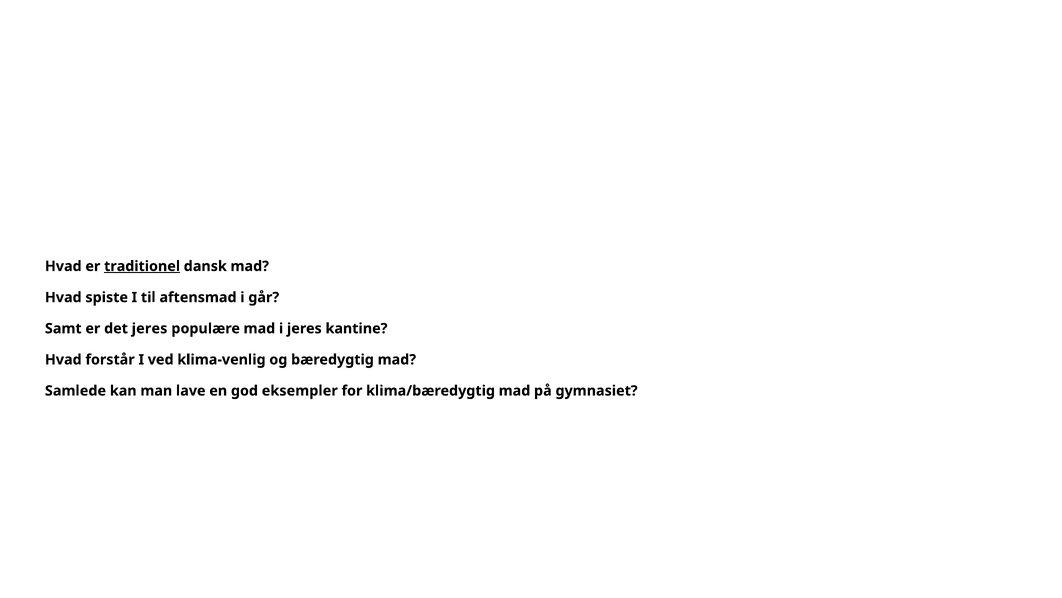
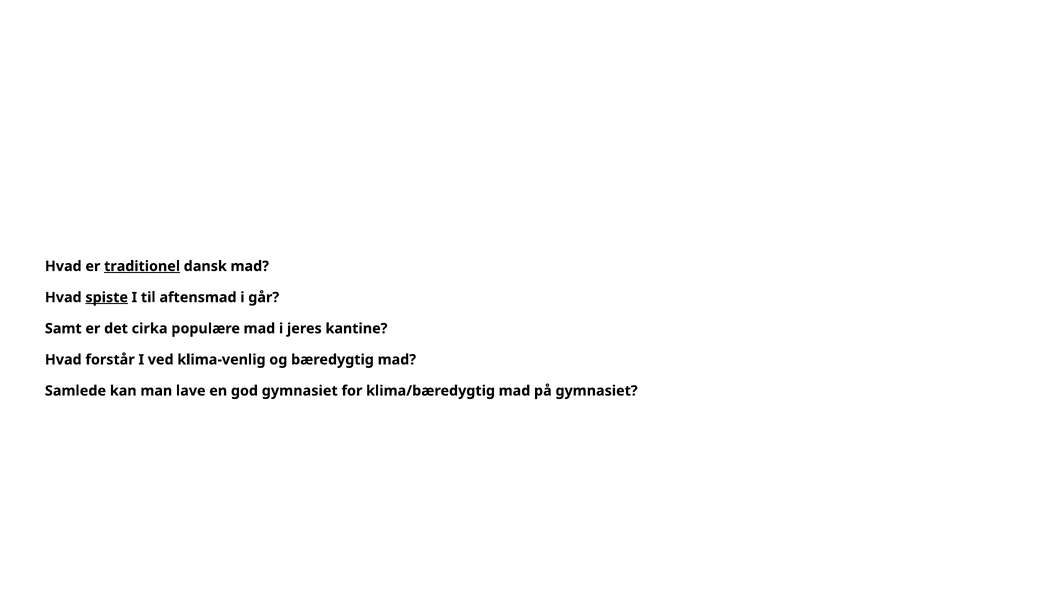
spiste underline: none -> present
det jeres: jeres -> cirka
god eksempler: eksempler -> gymnasiet
